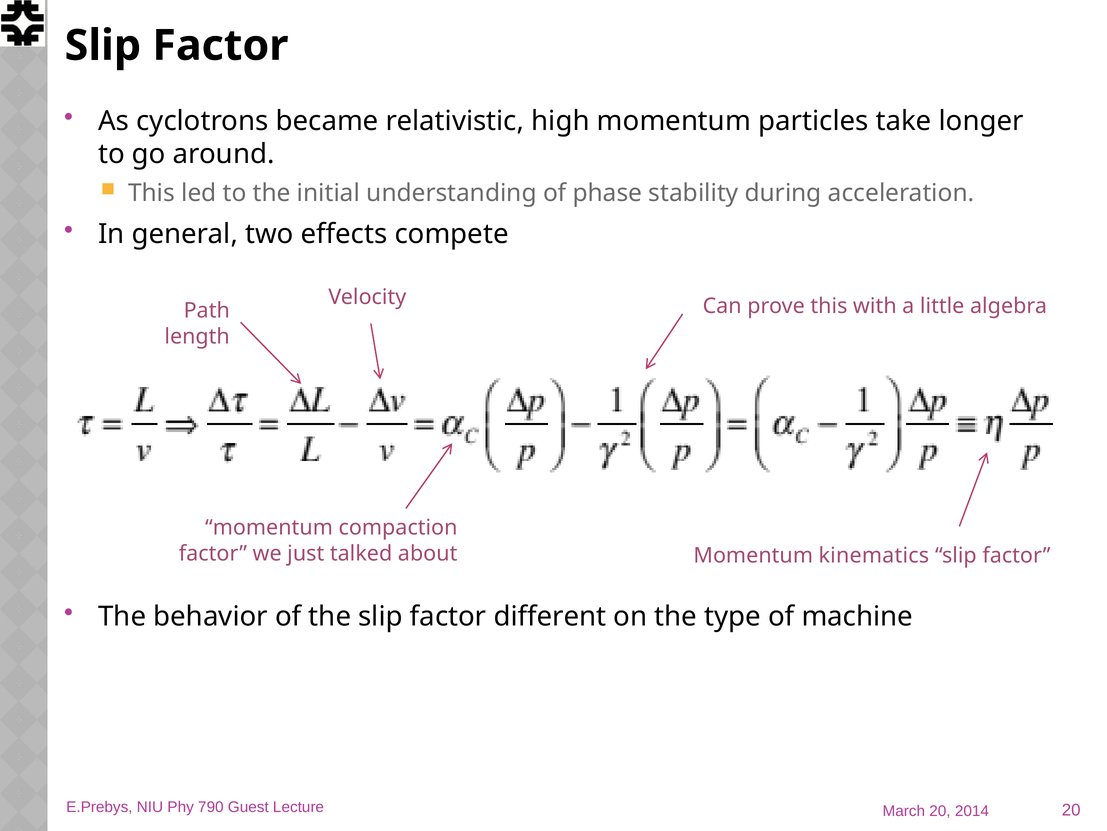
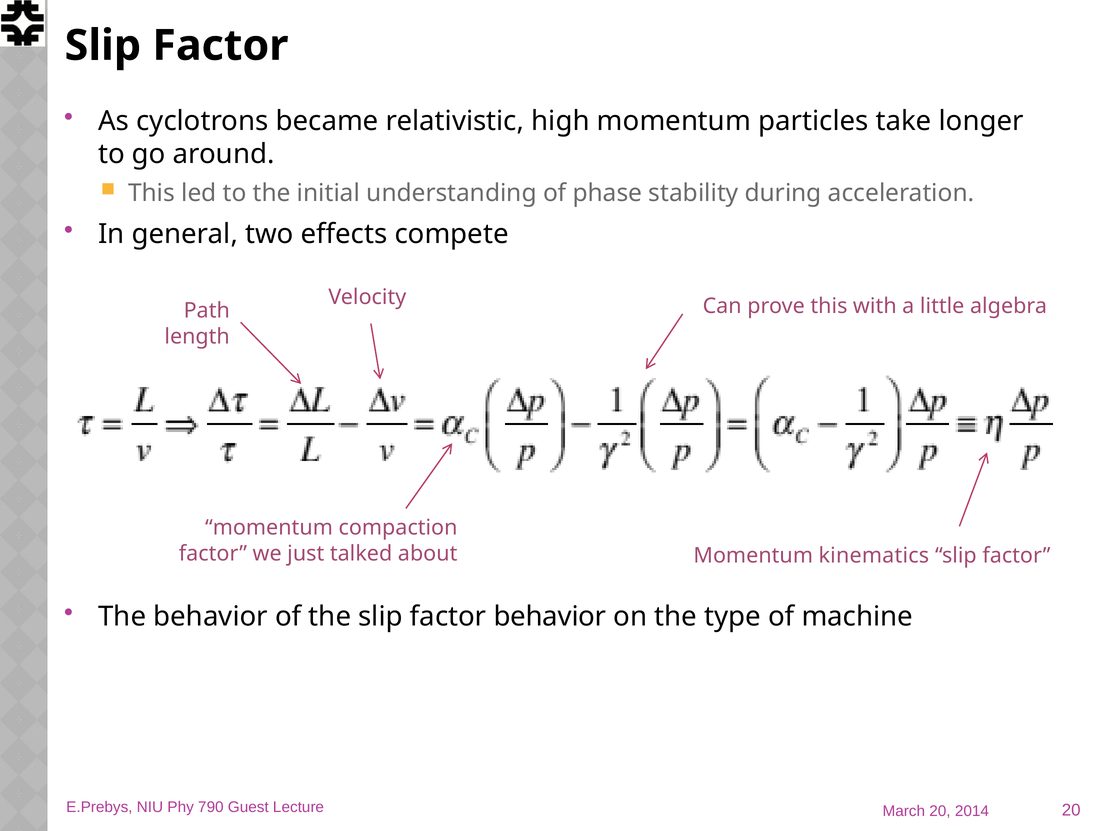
factor different: different -> behavior
